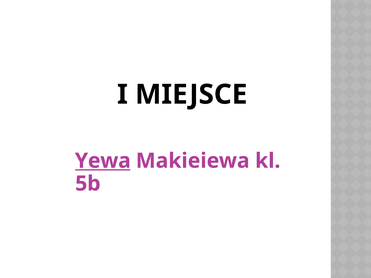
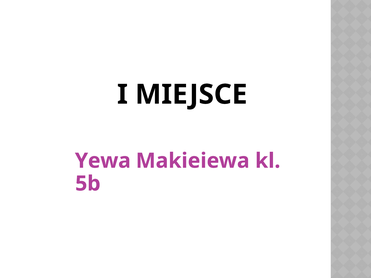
Yewa underline: present -> none
